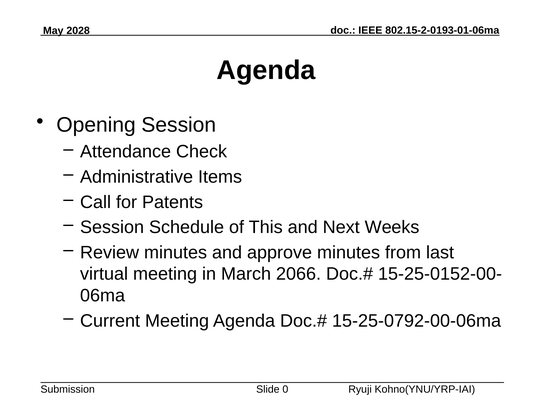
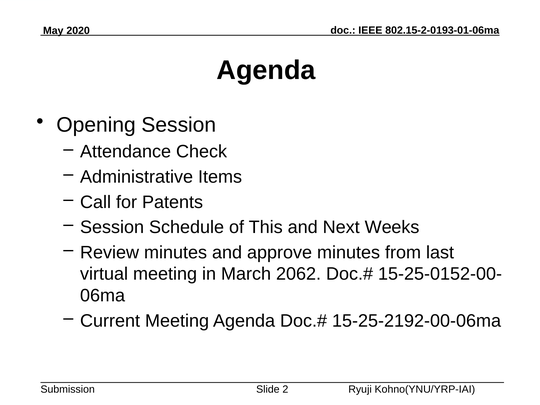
2028: 2028 -> 2020
2066: 2066 -> 2062
15-25-0792-00-06ma: 15-25-0792-00-06ma -> 15-25-2192-00-06ma
0: 0 -> 2
